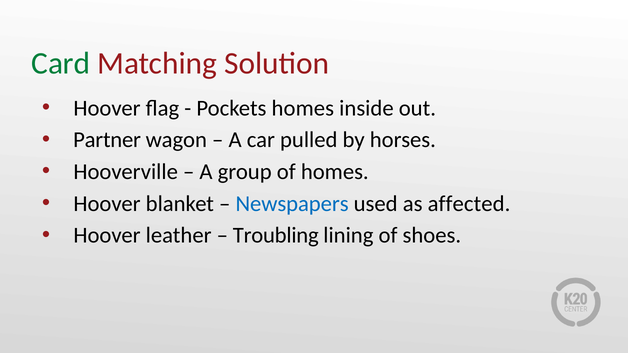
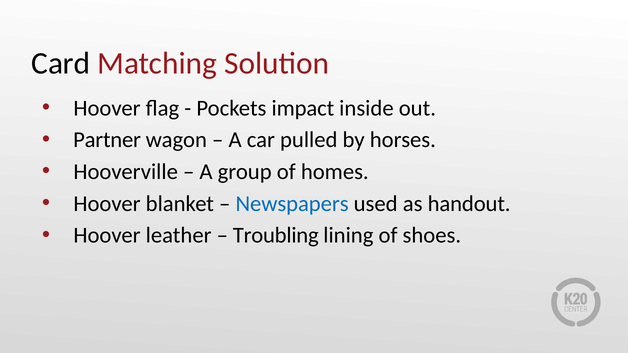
Card colour: green -> black
Pockets homes: homes -> impact
affected: affected -> handout
